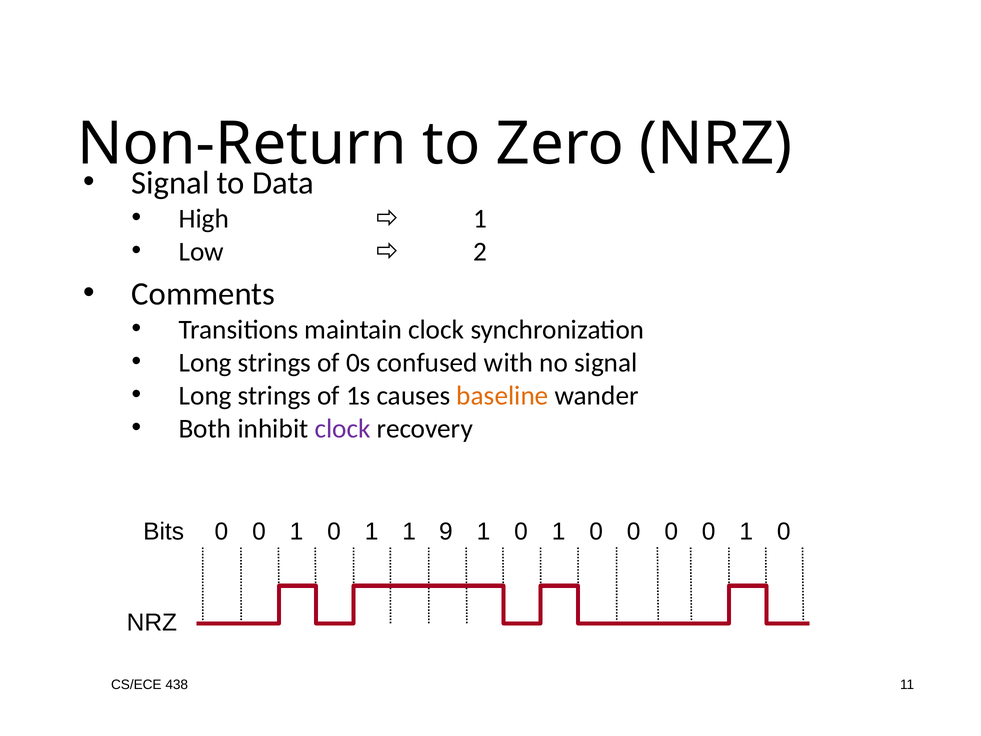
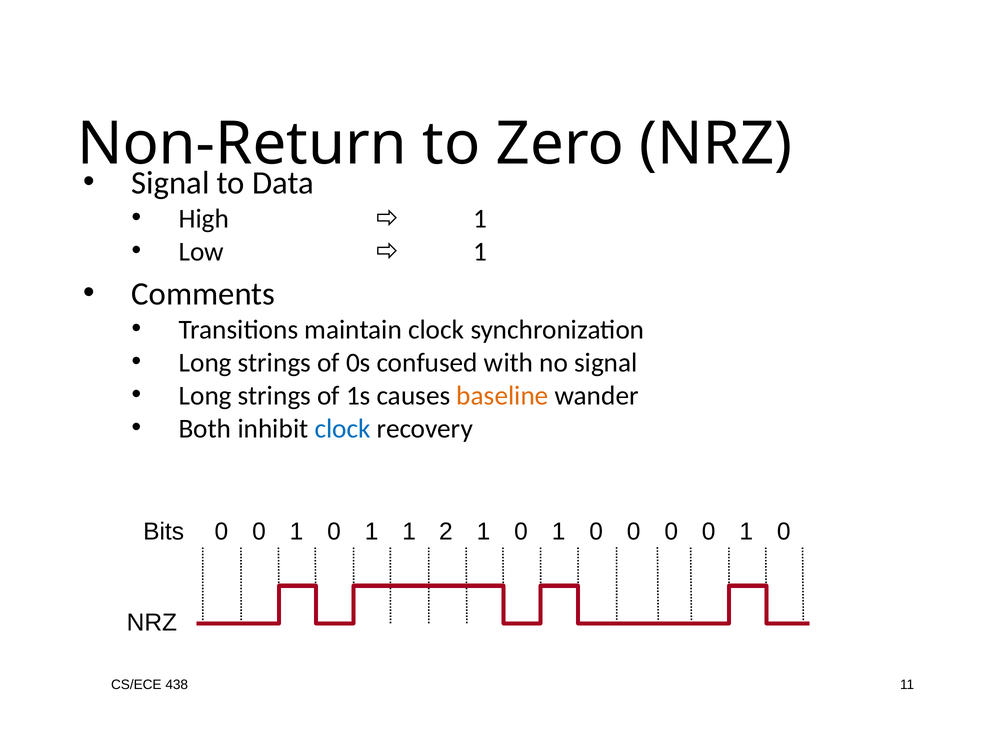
2 at (480, 252): 2 -> 1
clock at (343, 428) colour: purple -> blue
9: 9 -> 2
